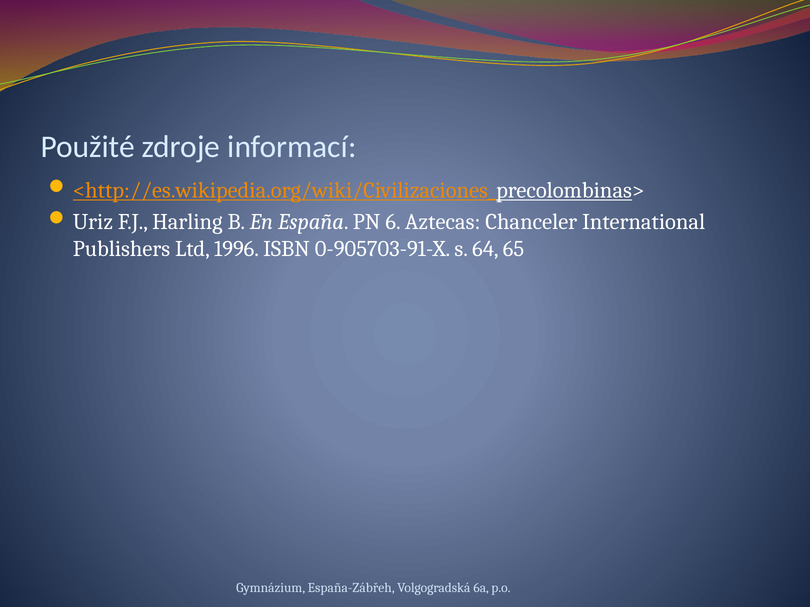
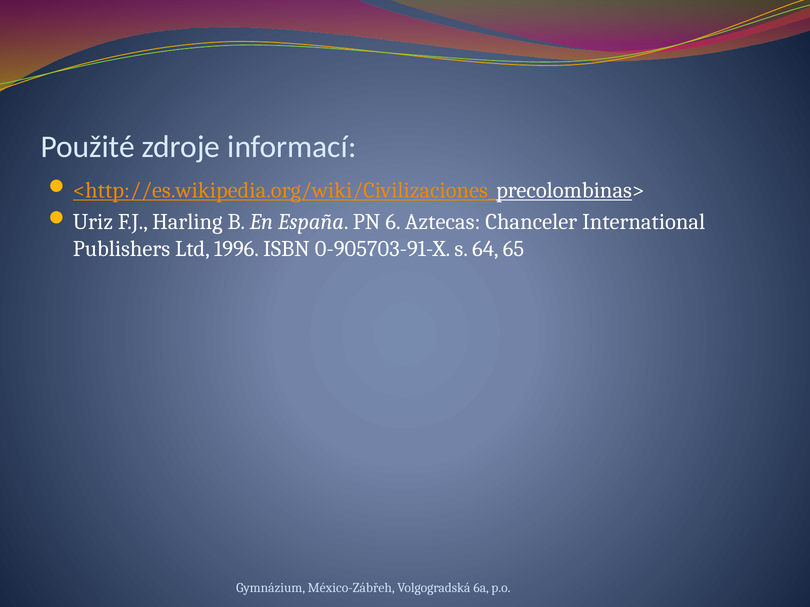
España-Zábřeh: España-Zábřeh -> México-Zábřeh
